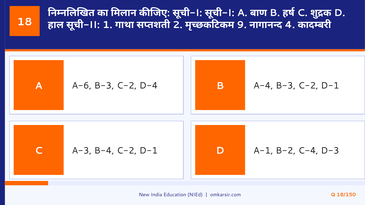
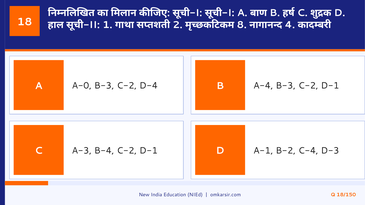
9: 9 -> 8
A-6: A-6 -> A-0
